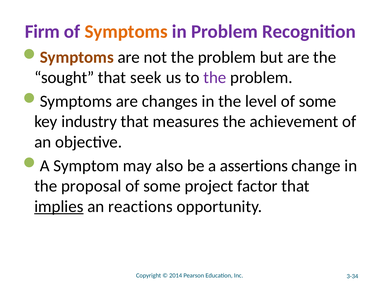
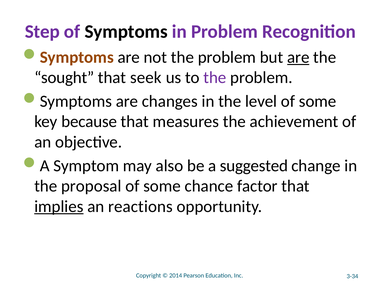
Firm: Firm -> Step
Symptoms at (126, 32) colour: orange -> black
are at (298, 57) underline: none -> present
industry: industry -> because
assertions: assertions -> suggested
project: project -> chance
